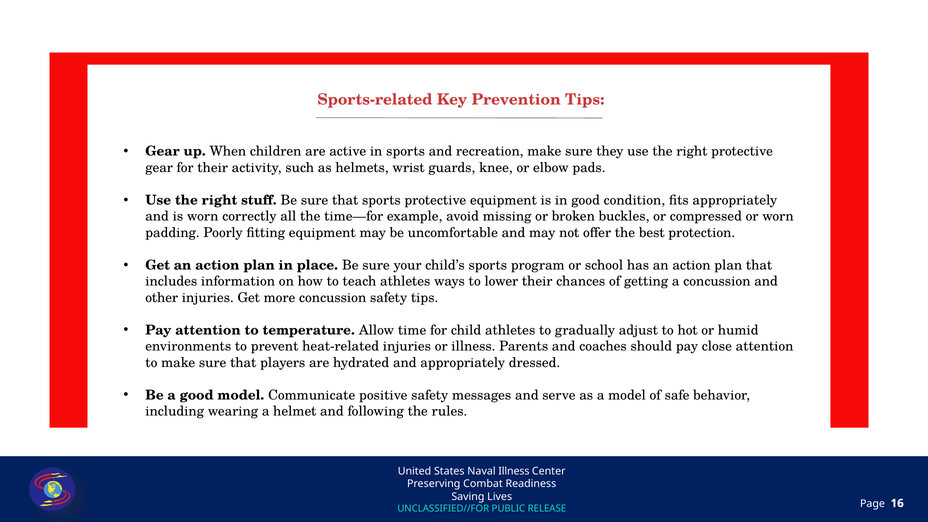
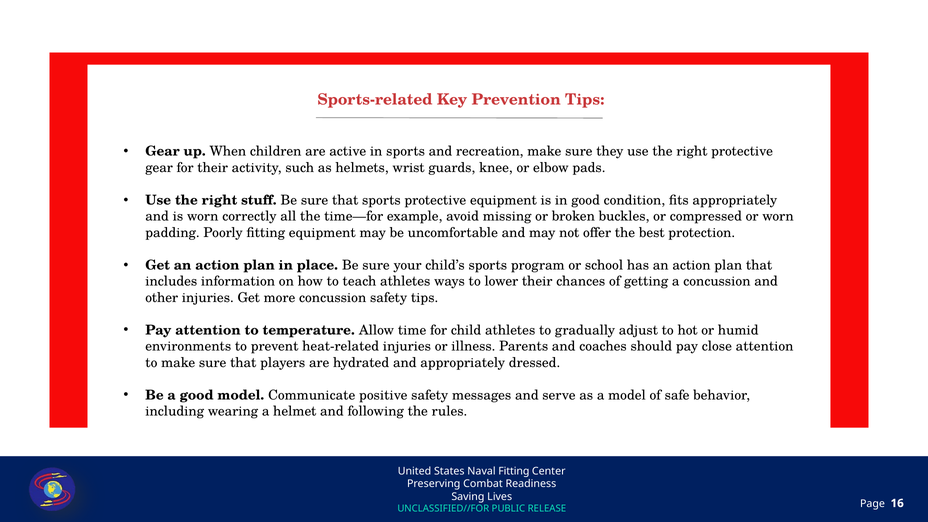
Illness at (514, 471): Illness -> Fitting
